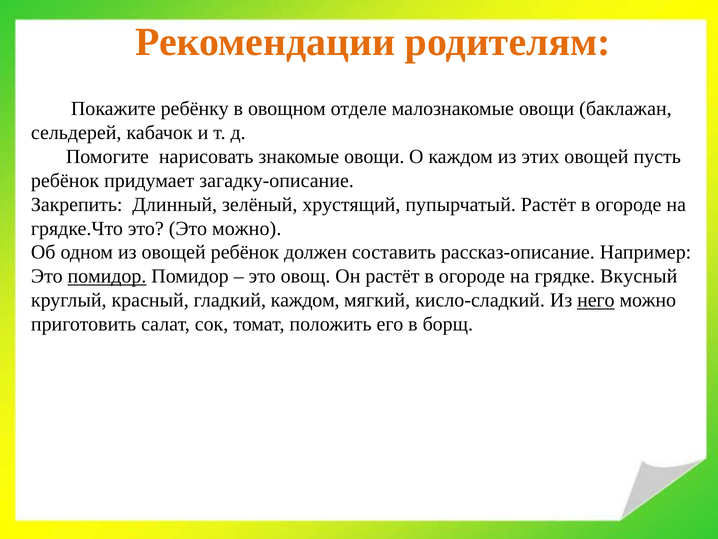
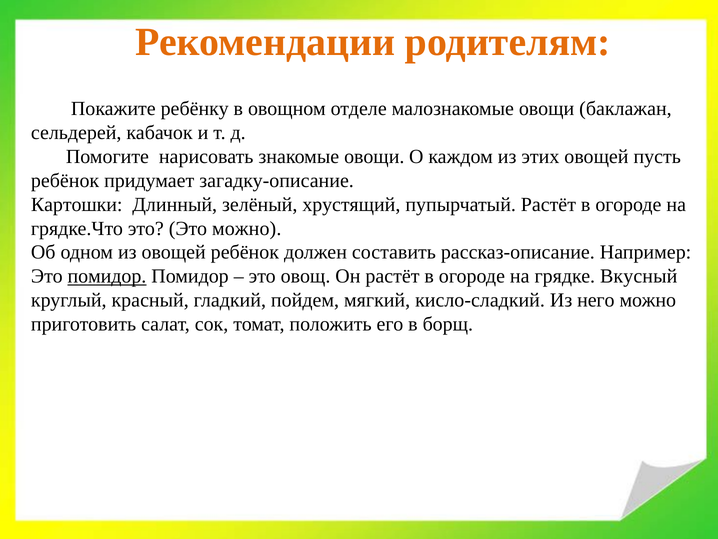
Закрепить: Закрепить -> Картошки
гладкий каждом: каждом -> пойдем
него underline: present -> none
